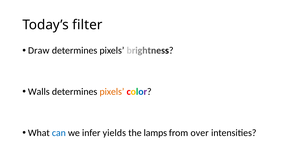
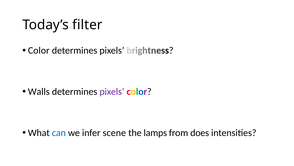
Draw at (39, 50): Draw -> Color
pixels at (112, 91) colour: orange -> purple
yields: yields -> scene
over: over -> does
